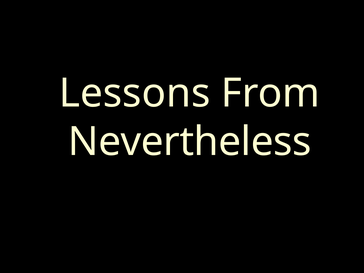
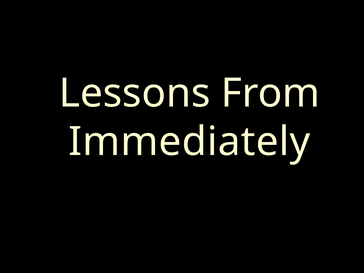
Nevertheless: Nevertheless -> Immediately
